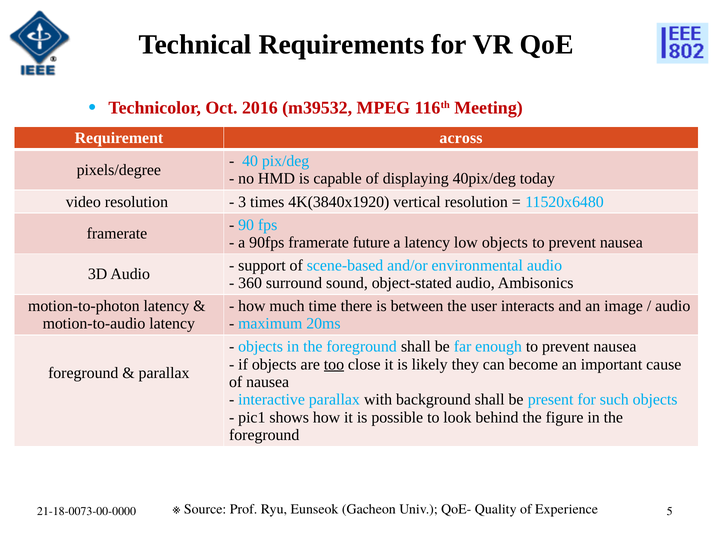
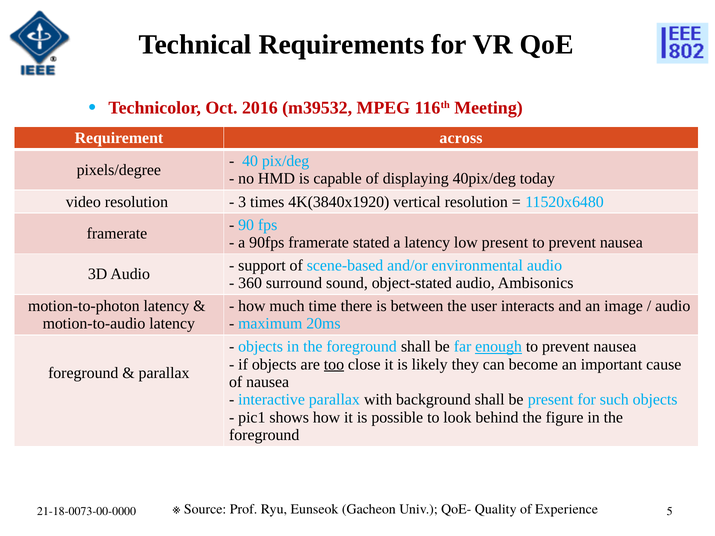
future: future -> stated
low objects: objects -> present
enough underline: none -> present
